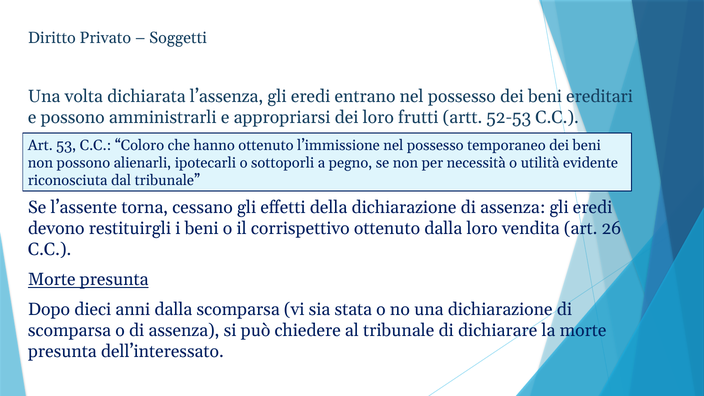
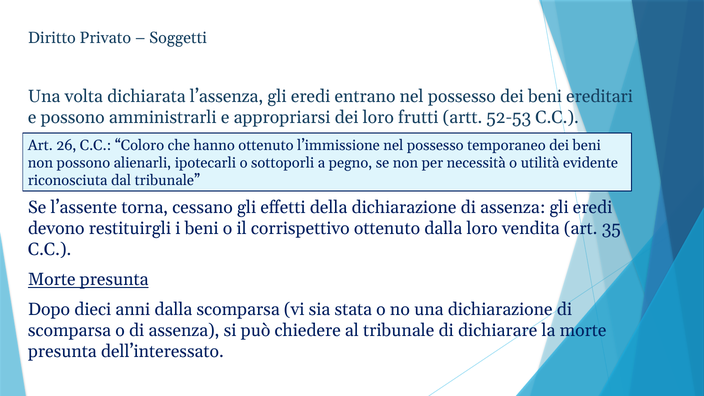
53: 53 -> 26
26: 26 -> 35
